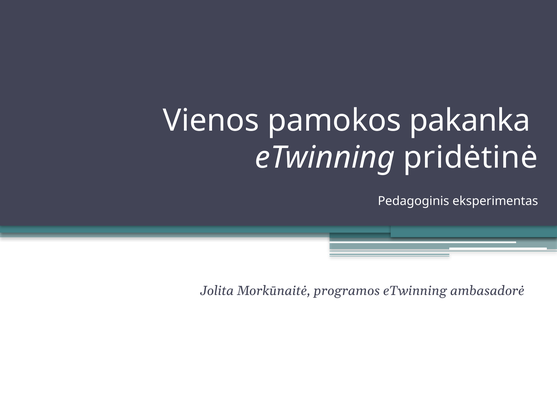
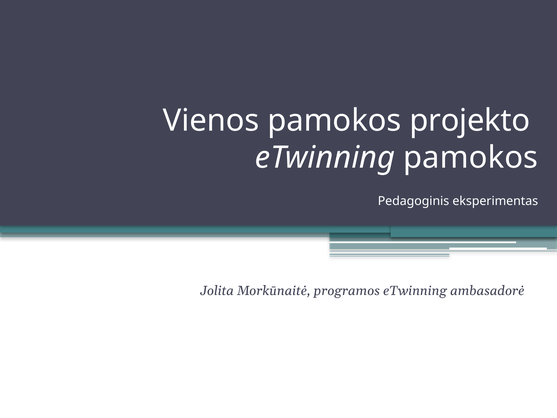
pakanka: pakanka -> projekto
eTwinning pridėtinė: pridėtinė -> pamokos
